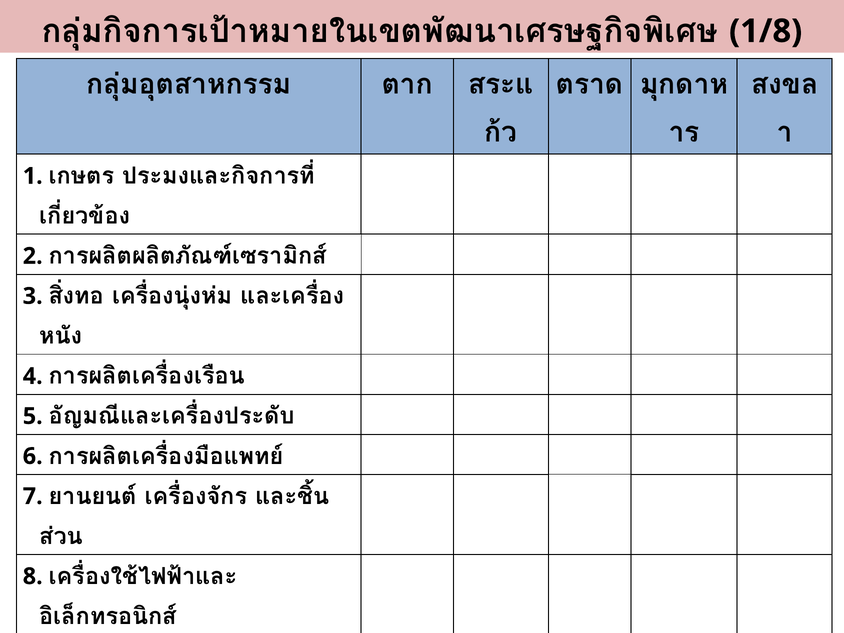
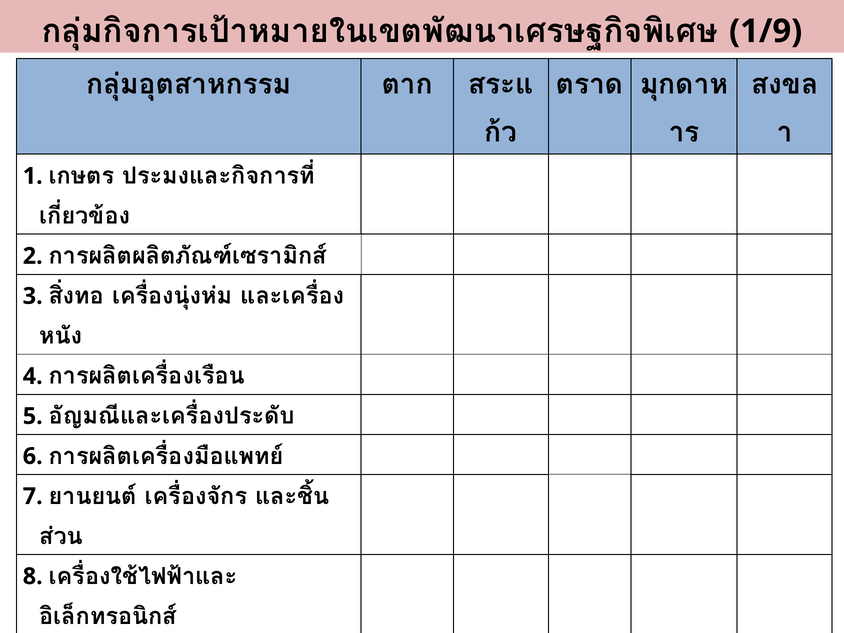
1/8: 1/8 -> 1/9
